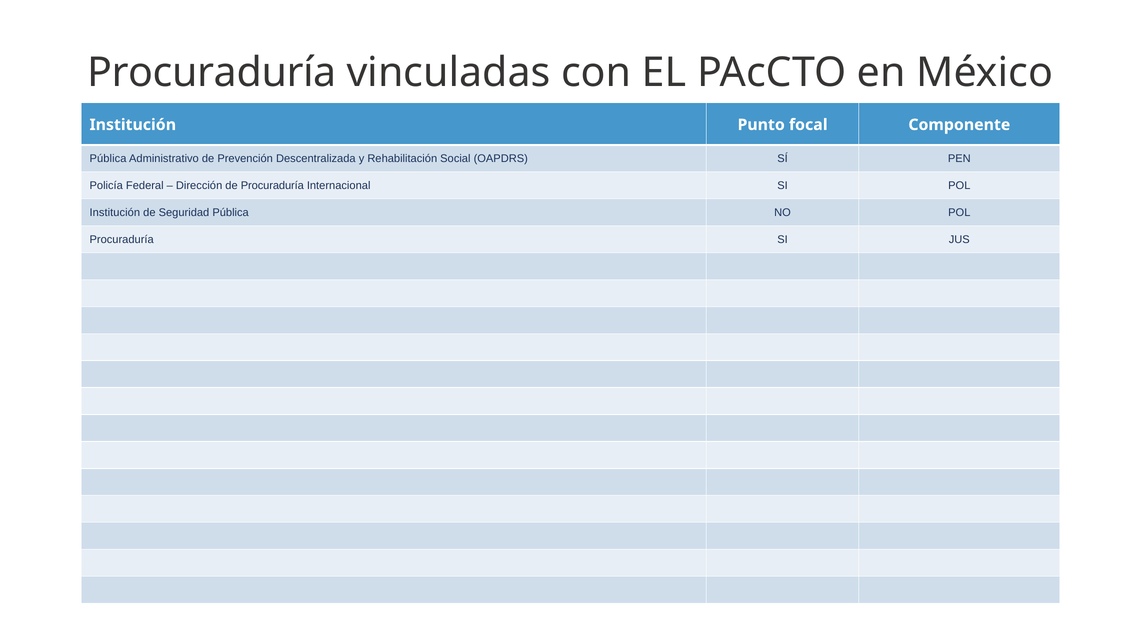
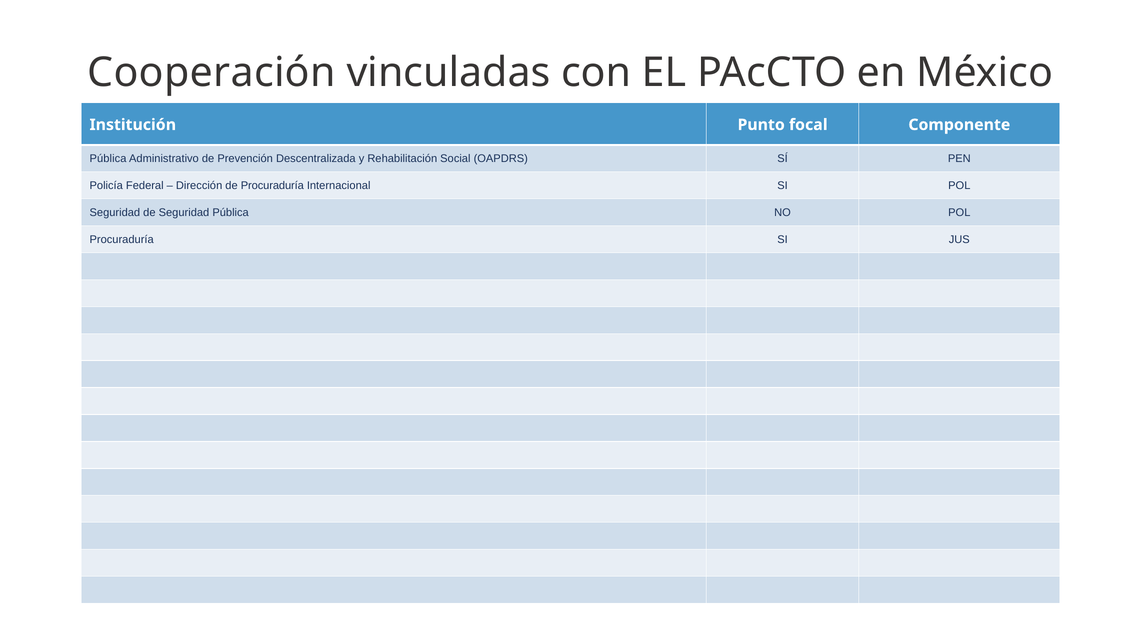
Procuraduría at (212, 73): Procuraduría -> Cooperación
Institución at (115, 212): Institución -> Seguridad
